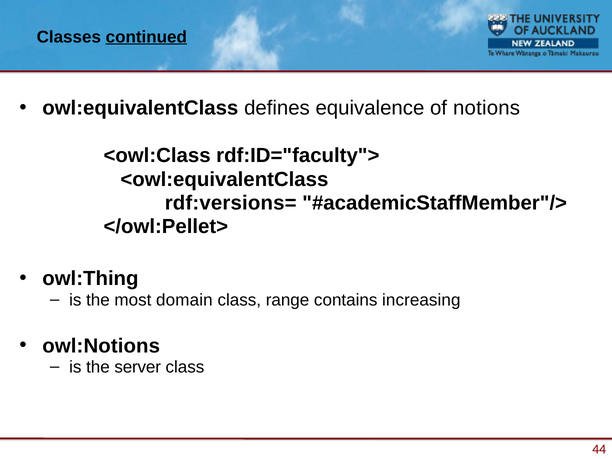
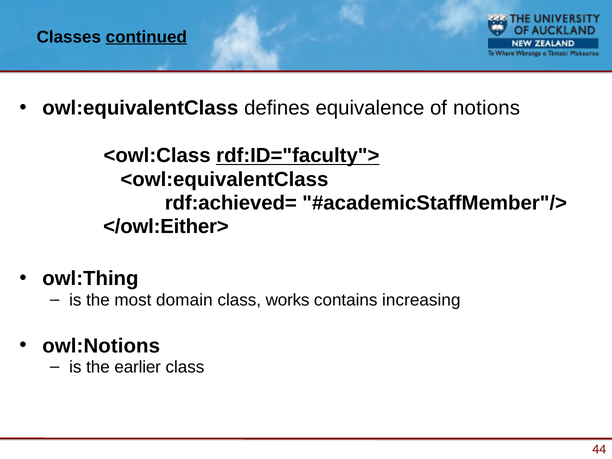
rdf:ID="faculty"> underline: none -> present
rdf:versions=: rdf:versions= -> rdf:achieved=
</owl:Pellet>: </owl:Pellet> -> </owl:Either>
range: range -> works
server: server -> earlier
